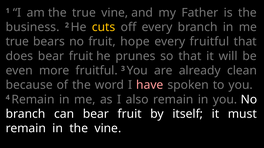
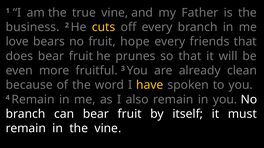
true at (17, 42): true -> love
every fruitful: fruitful -> friends
have colour: pink -> yellow
